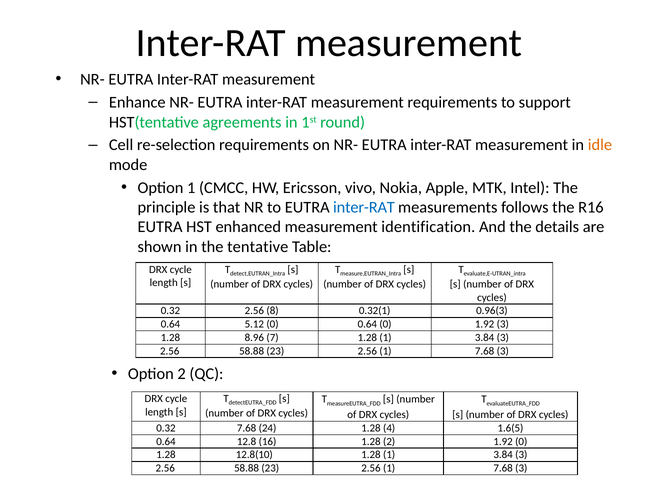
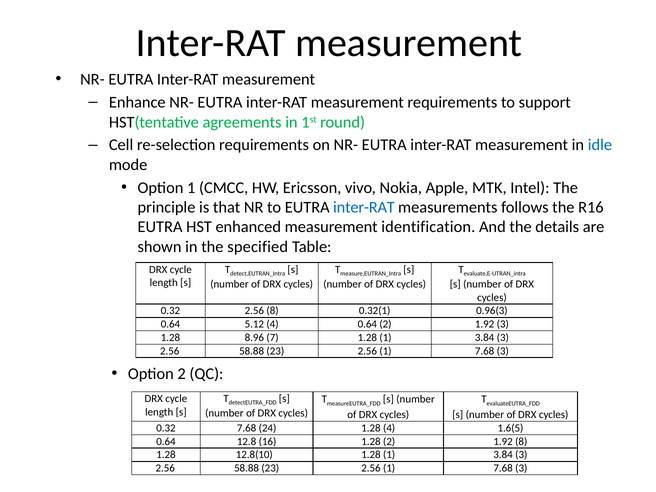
idle colour: orange -> blue
tentative: tentative -> specified
5.12 0: 0 -> 4
0.64 0: 0 -> 2
1.92 0: 0 -> 8
